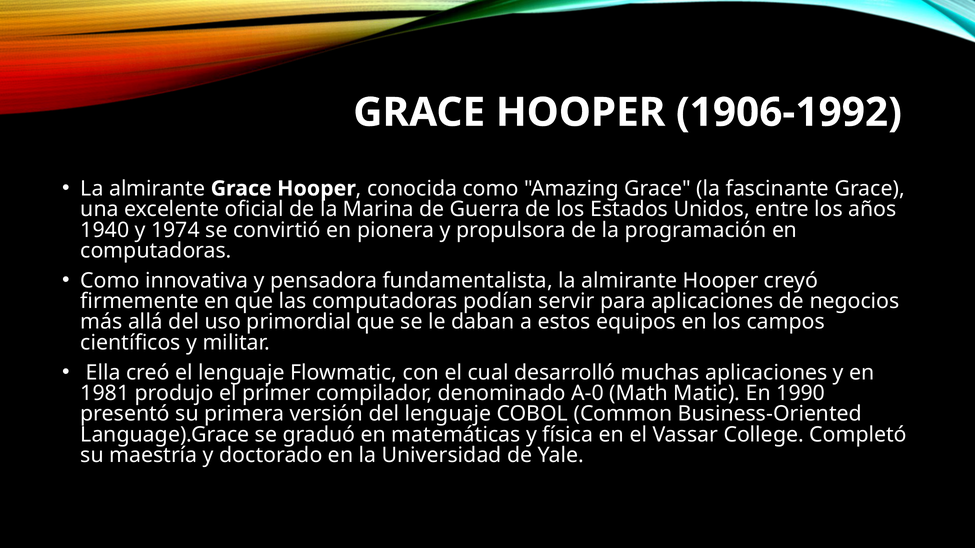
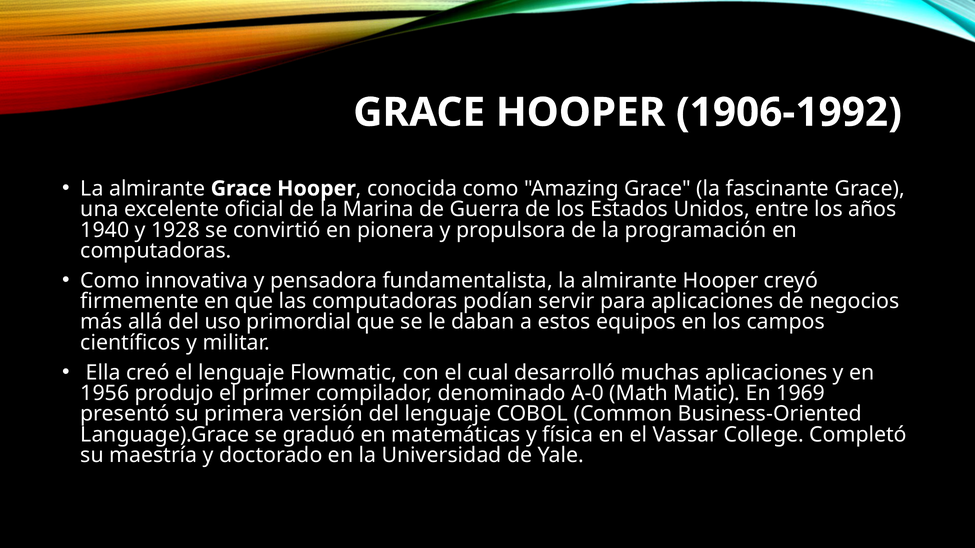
1974: 1974 -> 1928
1981: 1981 -> 1956
1990: 1990 -> 1969
